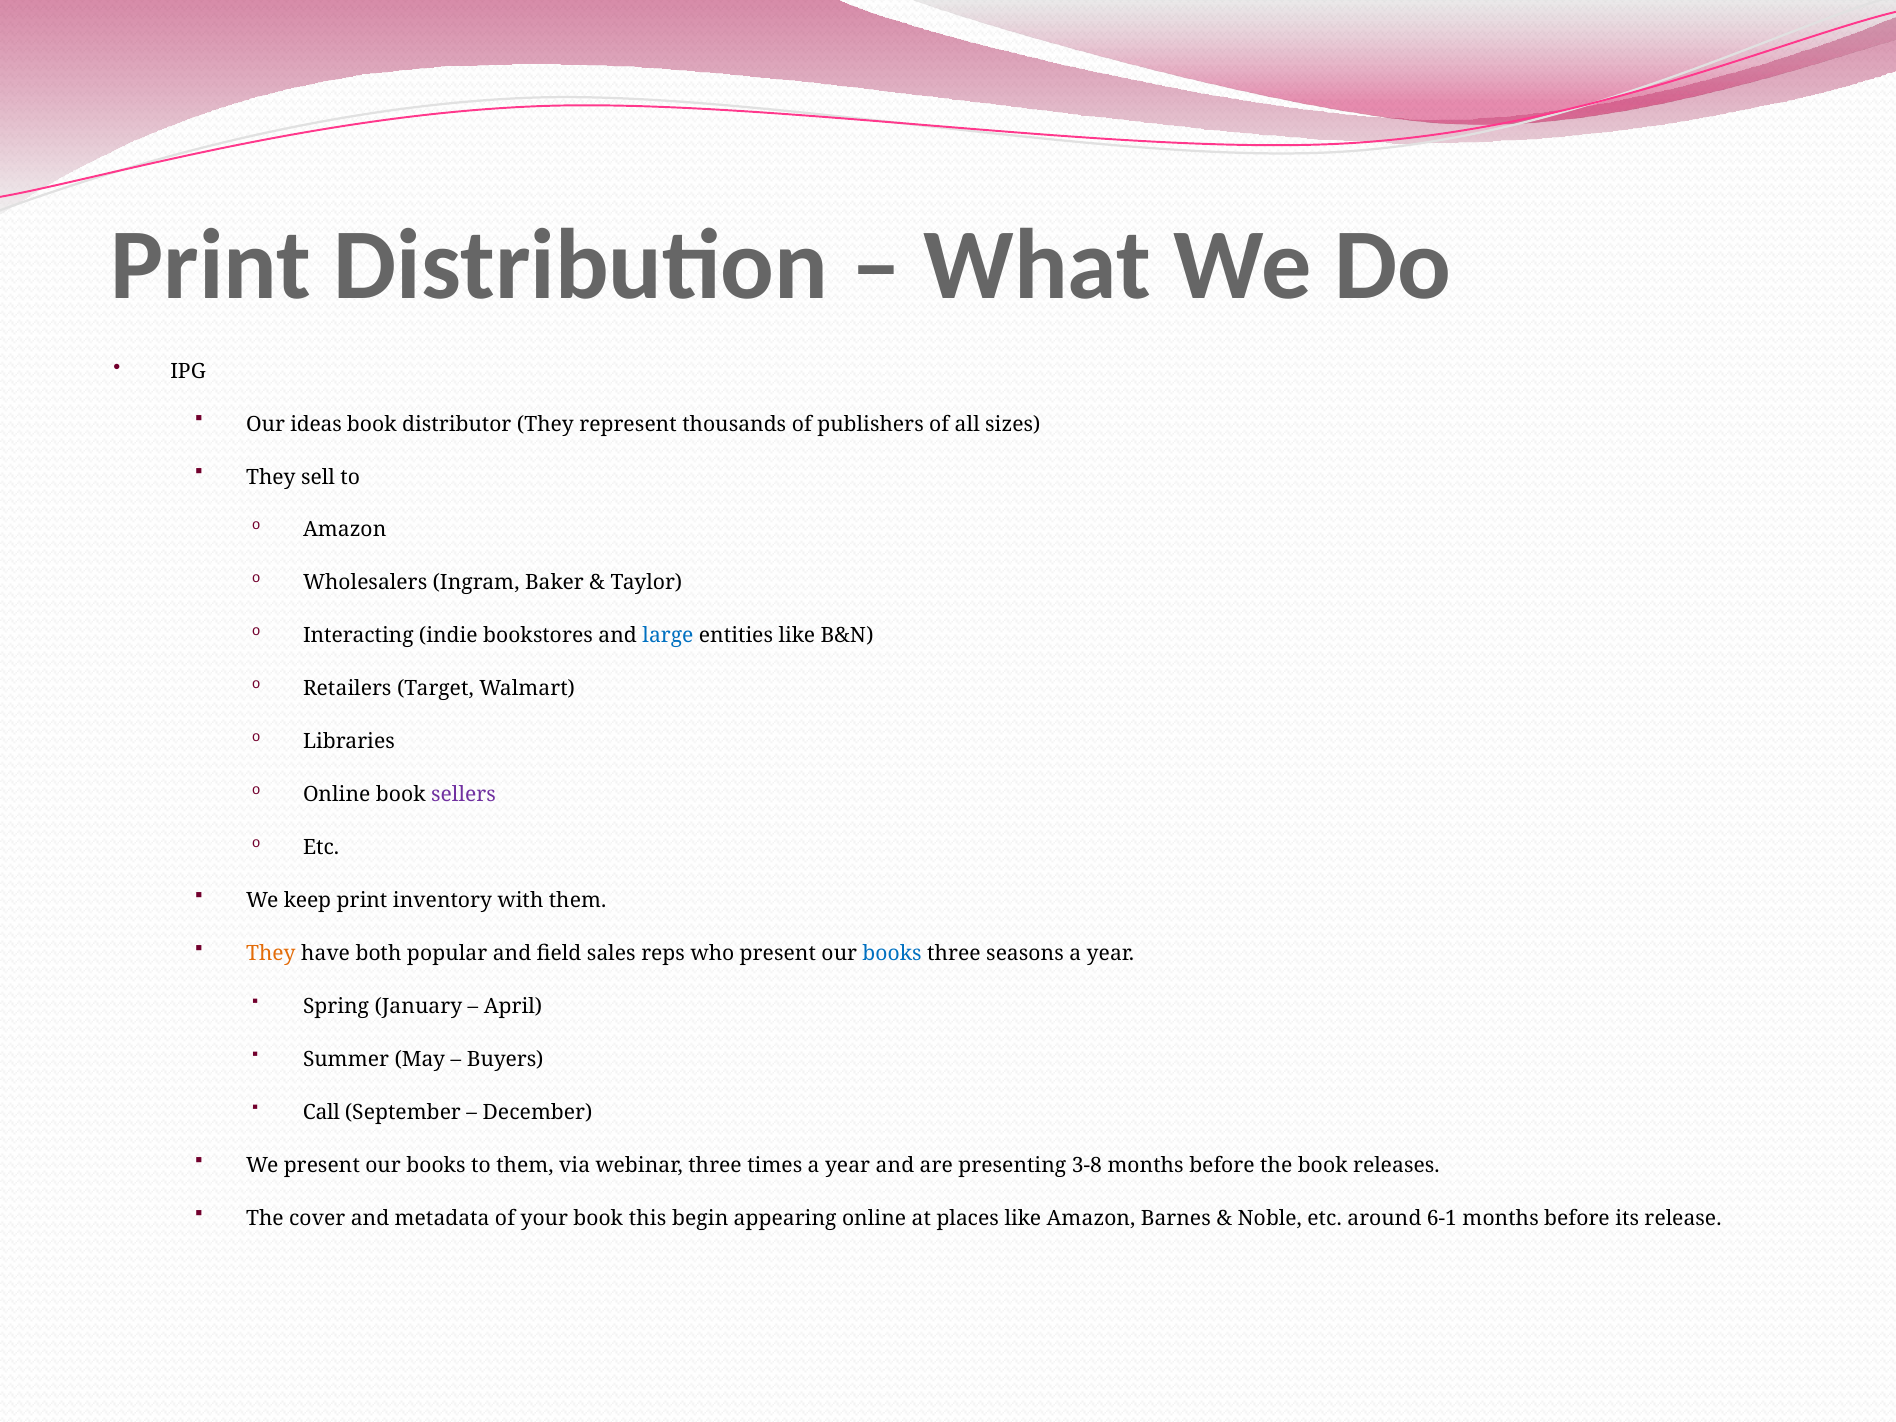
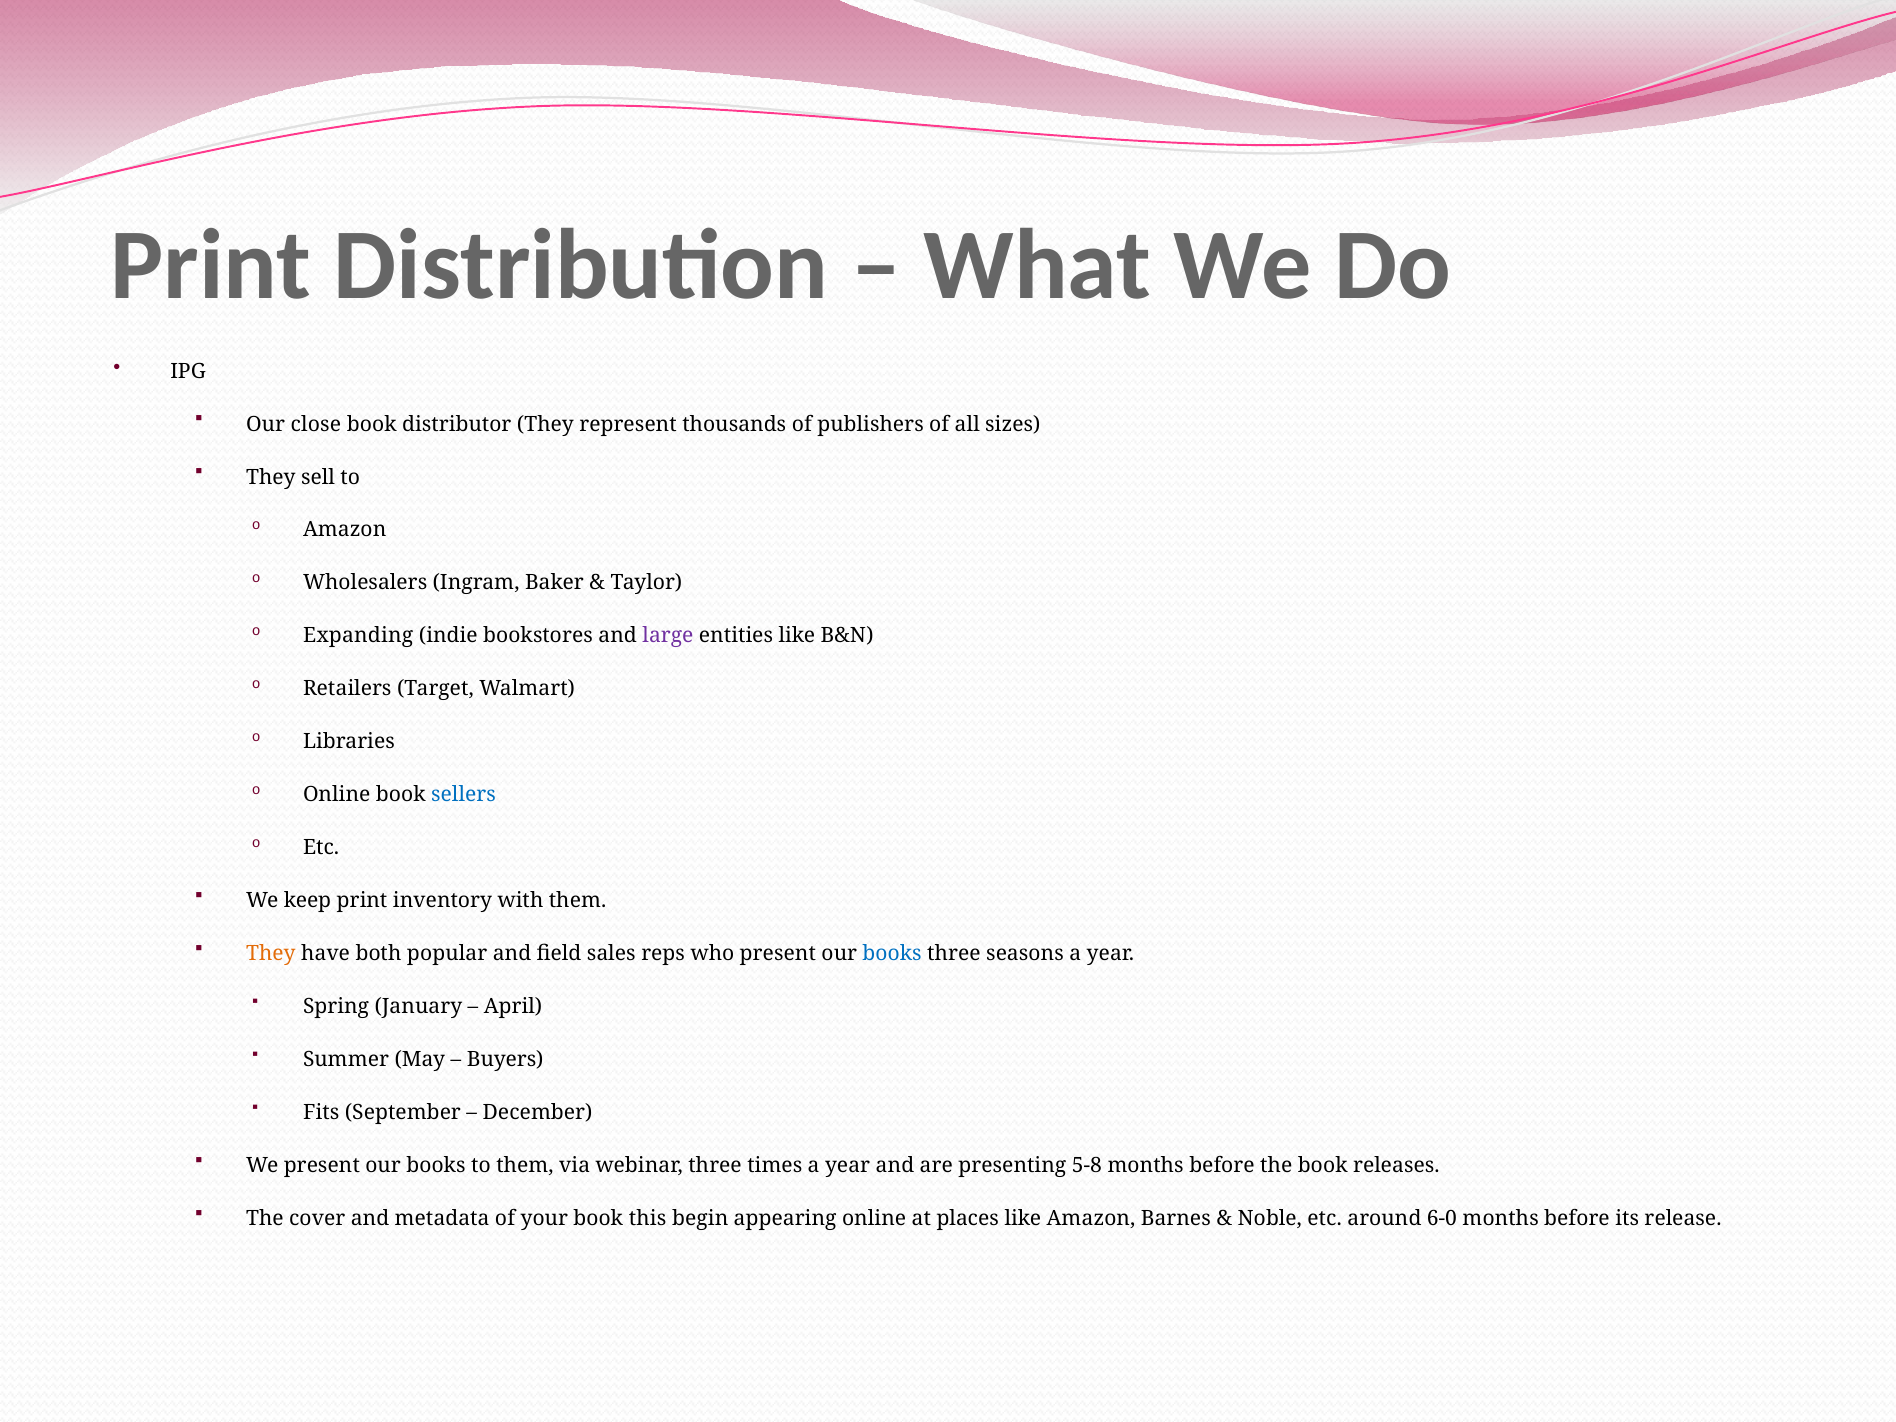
ideas: ideas -> close
Interacting: Interacting -> Expanding
large colour: blue -> purple
sellers colour: purple -> blue
Call: Call -> Fits
3-8: 3-8 -> 5-8
6-1: 6-1 -> 6-0
